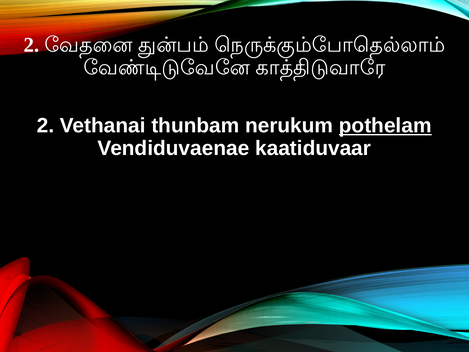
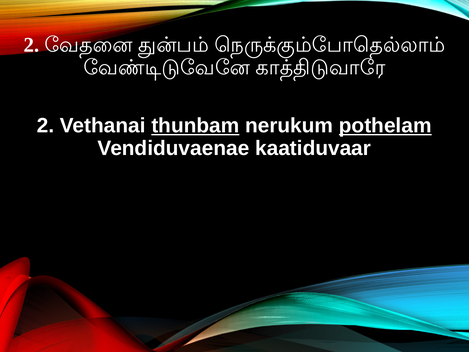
thunbam underline: none -> present
